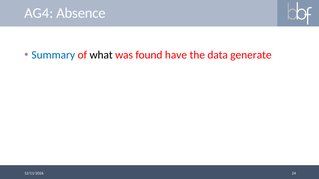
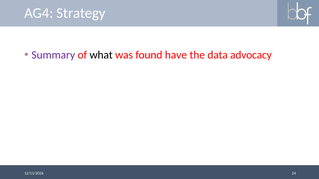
Absence: Absence -> Strategy
Summary colour: blue -> purple
generate: generate -> advocacy
